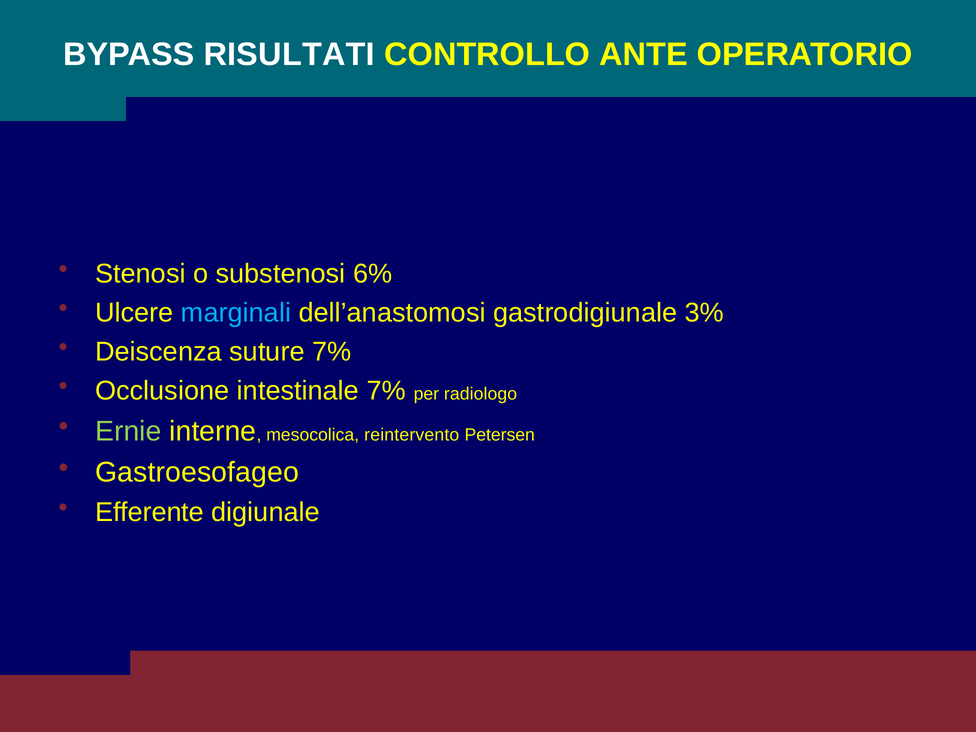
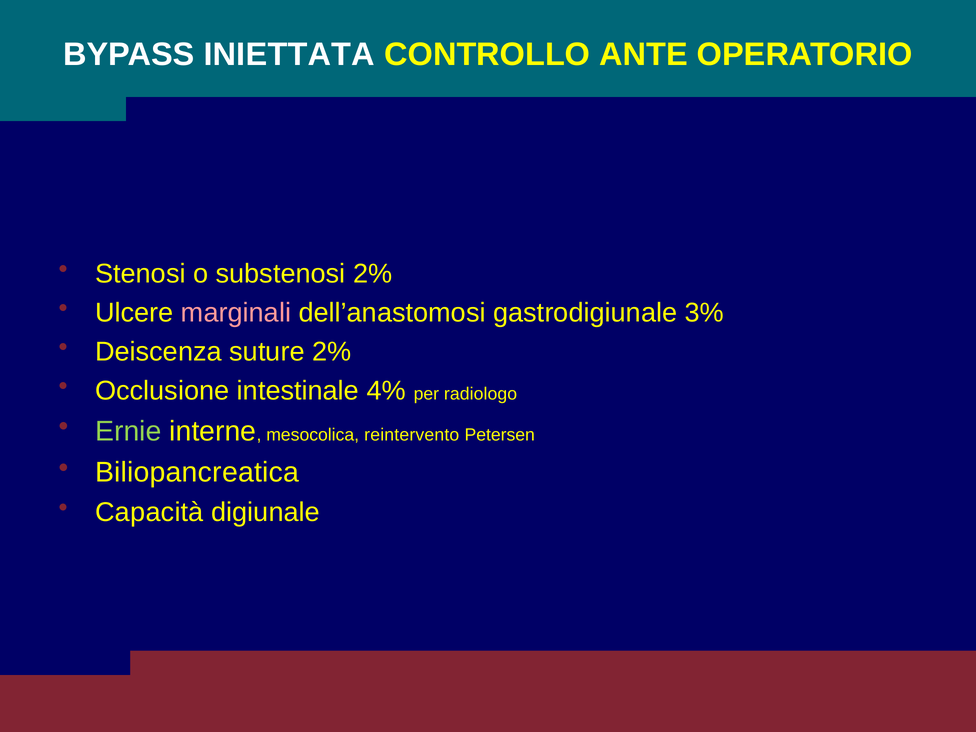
RISULTATI: RISULTATI -> INIETTATA
substenosi 6%: 6% -> 2%
marginali colour: light blue -> pink
suture 7%: 7% -> 2%
intestinale 7%: 7% -> 4%
Gastroesofageo: Gastroesofageo -> Biliopancreatica
Efferente: Efferente -> Capacità
